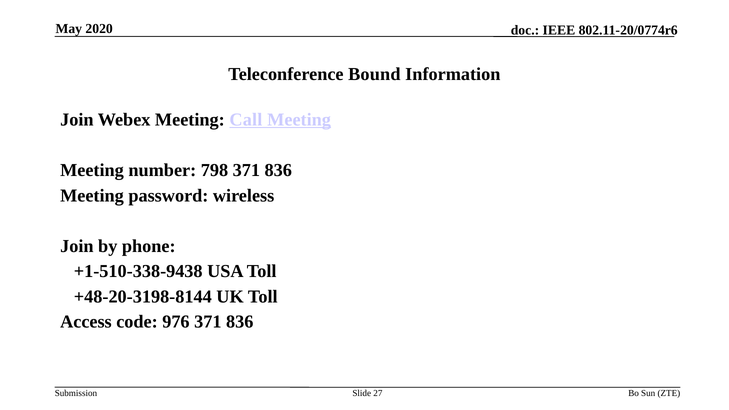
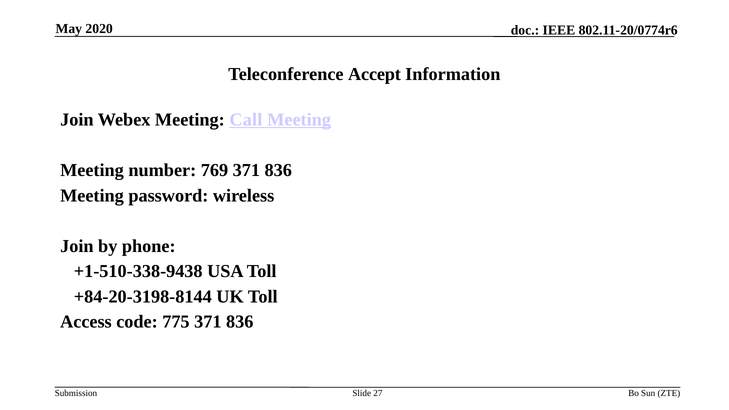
Bound: Bound -> Accept
798: 798 -> 769
+48-20-3198-8144: +48-20-3198-8144 -> +84-20-3198-8144
976: 976 -> 775
